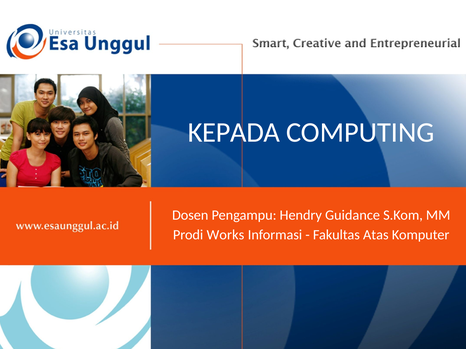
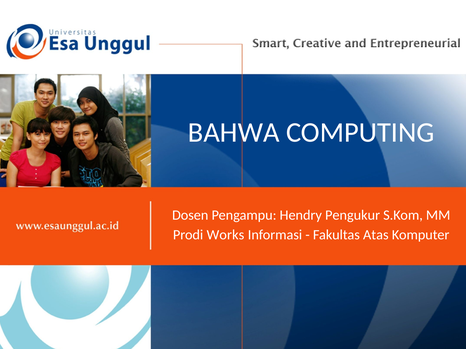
KEPADA: KEPADA -> BAHWA
Guidance: Guidance -> Pengukur
